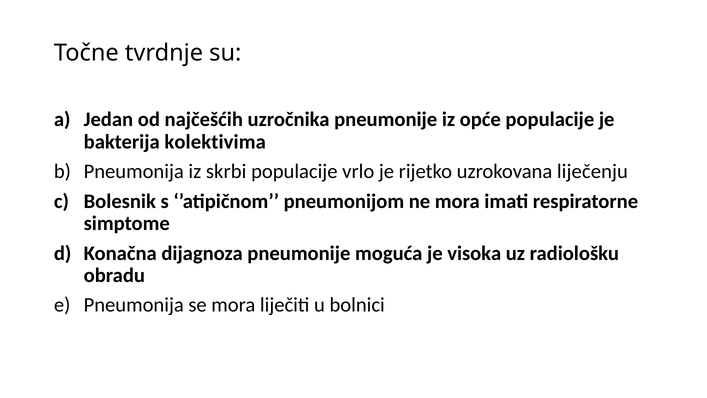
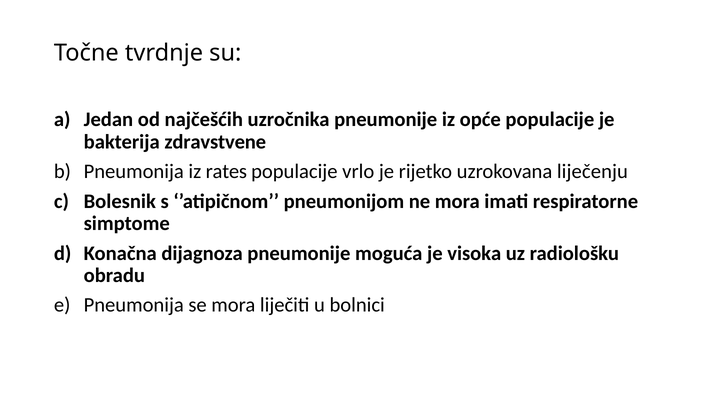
kolektivima: kolektivima -> zdravstvene
skrbi: skrbi -> rates
